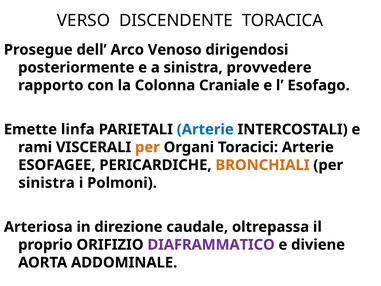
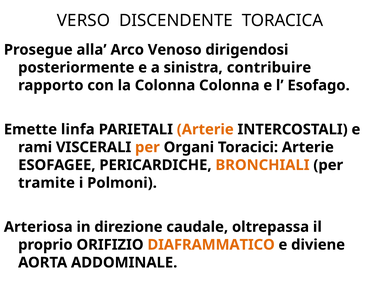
dell: dell -> alla
provvedere: provvedere -> contribuire
Colonna Craniale: Craniale -> Colonna
Arterie at (205, 129) colour: blue -> orange
sinistra at (47, 183): sinistra -> tramite
DIAFRAMMATICO colour: purple -> orange
